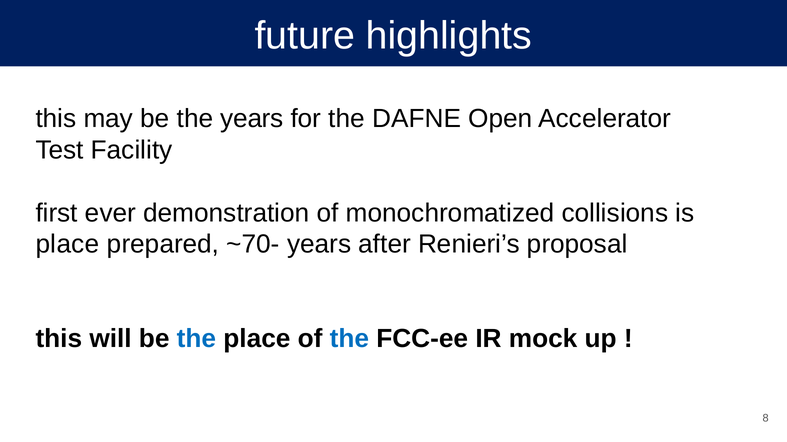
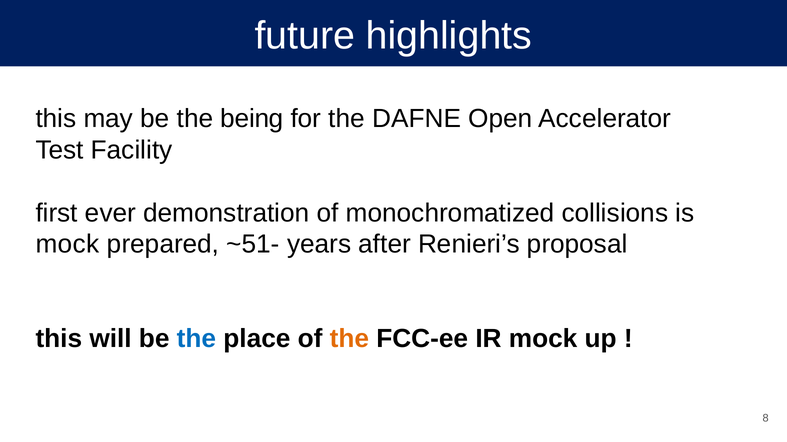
the years: years -> being
place at (68, 245): place -> mock
~70-: ~70- -> ~51-
the at (349, 339) colour: blue -> orange
